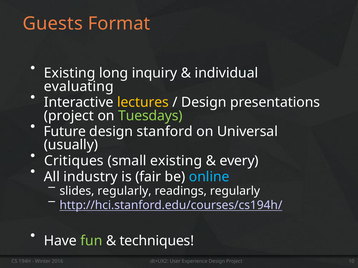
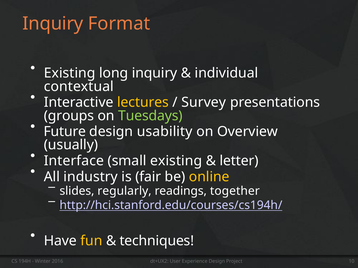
Guests at (53, 24): Guests -> Inquiry
evaluating: evaluating -> contextual
Design at (204, 103): Design -> Survey
project at (69, 116): project -> groups
stanford: stanford -> usability
Universal: Universal -> Overview
Critiques: Critiques -> Interface
every: every -> letter
online colour: light blue -> yellow
readings regularly: regularly -> together
fun colour: light green -> yellow
